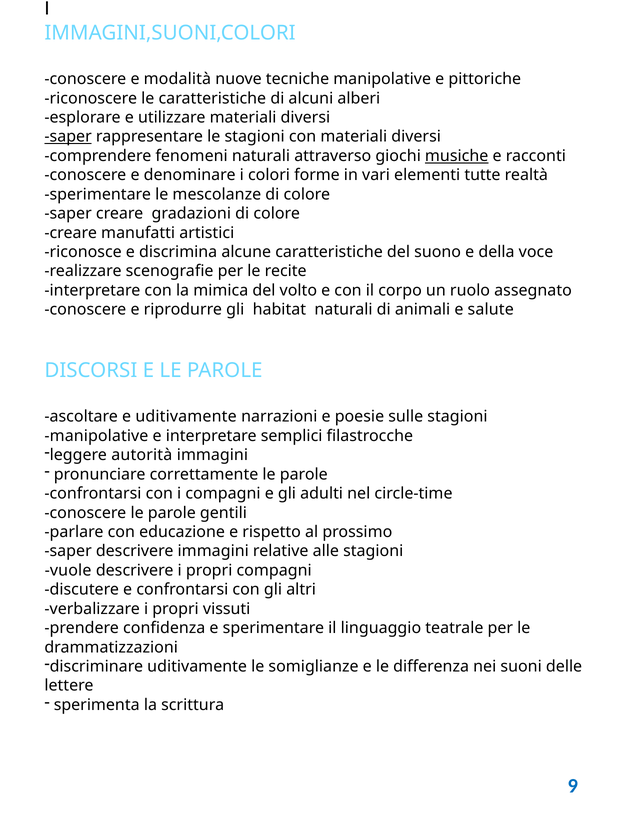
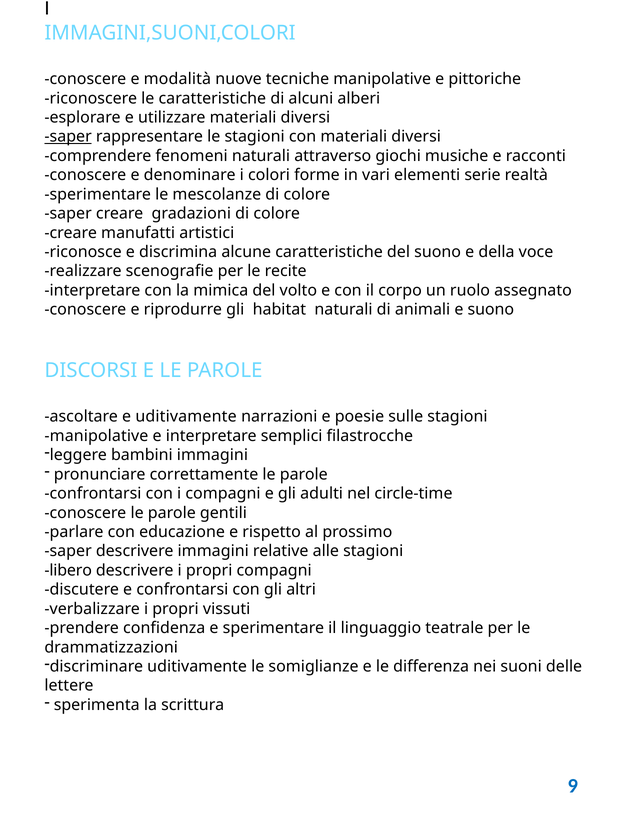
musiche underline: present -> none
tutte: tutte -> serie
e salute: salute -> suono
autorità: autorità -> bambini
vuole: vuole -> libero
